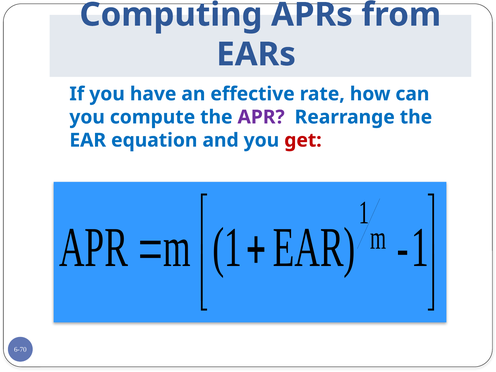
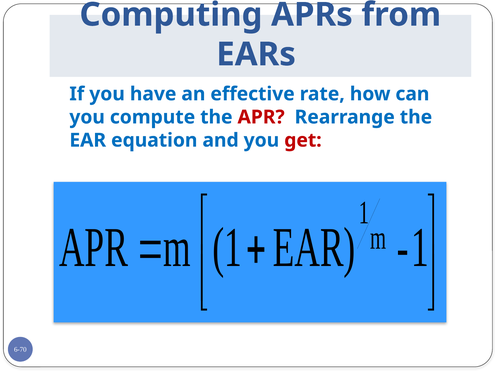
APR at (261, 117) colour: purple -> red
